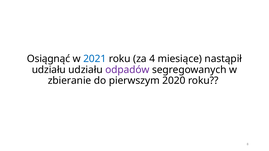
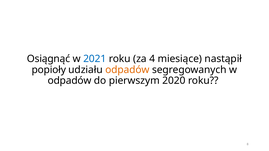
udziału at (49, 70): udziału -> popioły
odpadów at (127, 70) colour: purple -> orange
zbieranie at (70, 81): zbieranie -> odpadów
